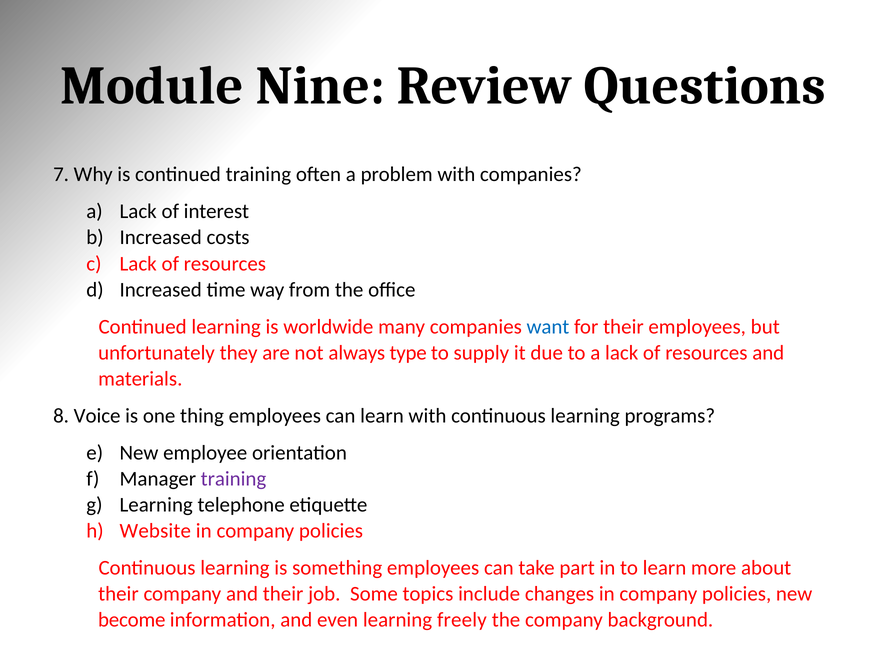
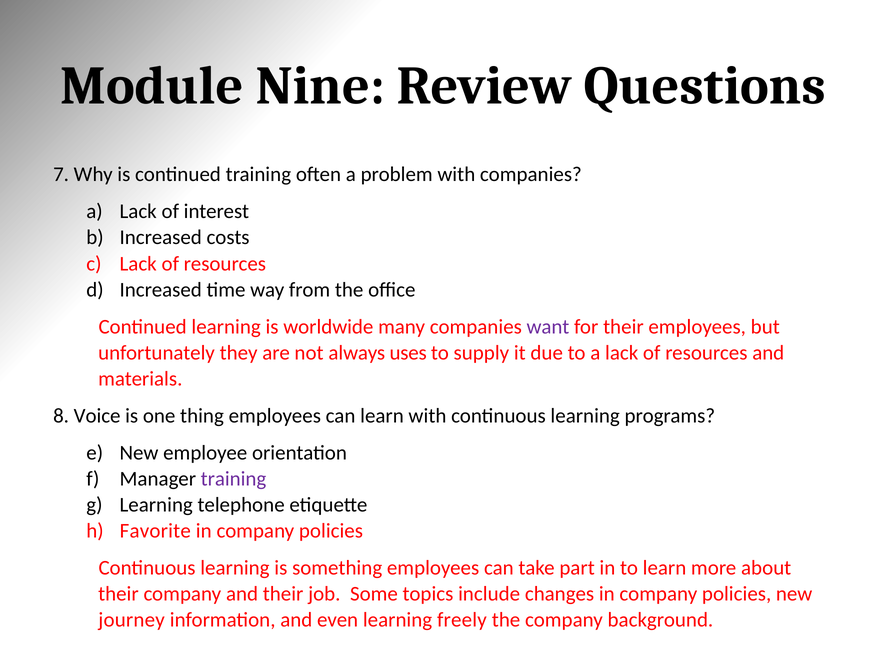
want colour: blue -> purple
type: type -> uses
Website: Website -> Favorite
become: become -> journey
